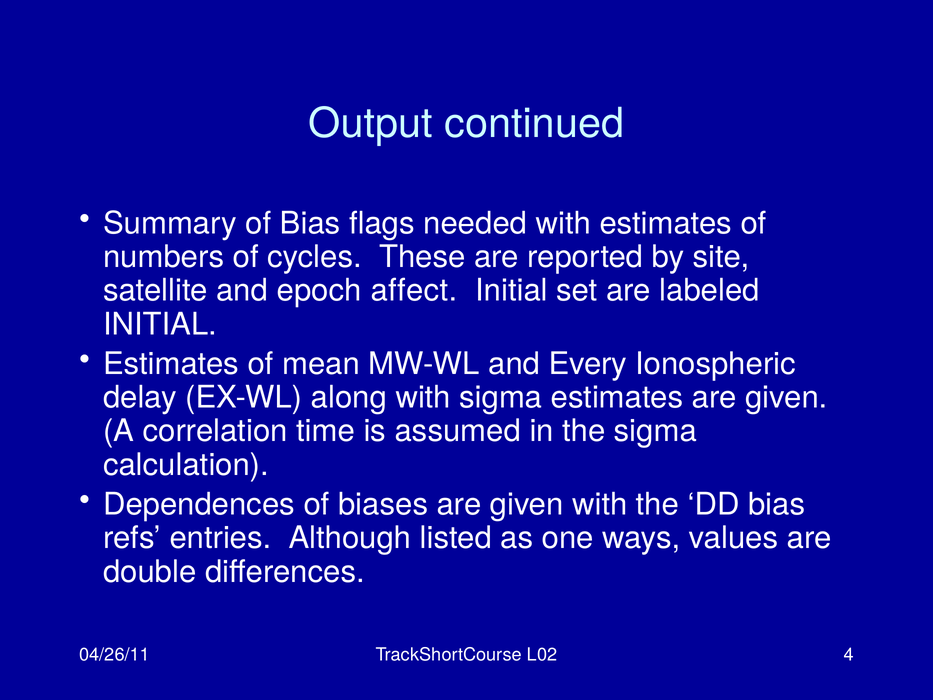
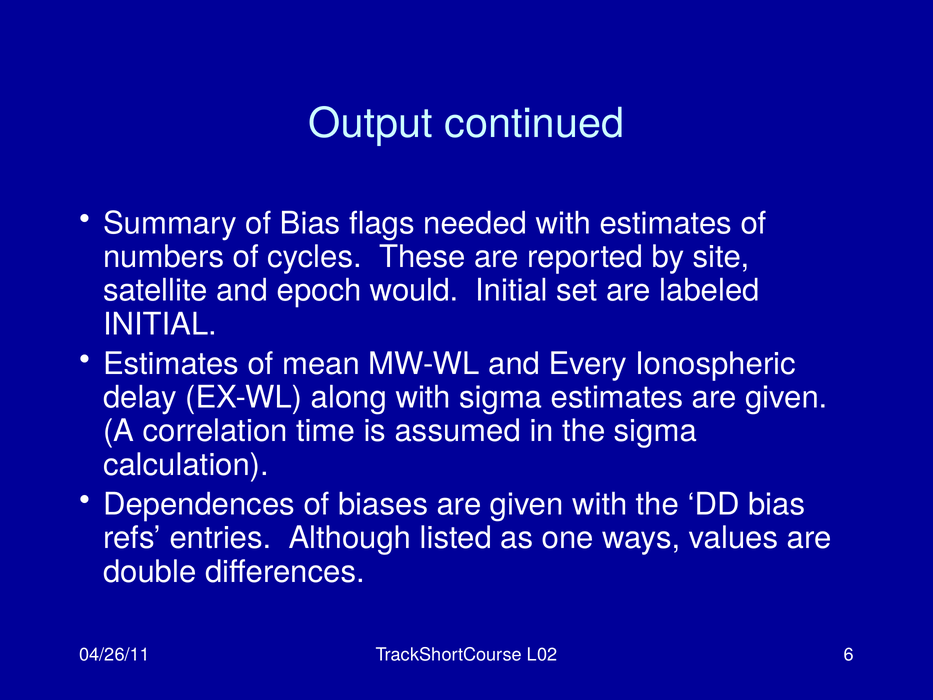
affect: affect -> would
4: 4 -> 6
